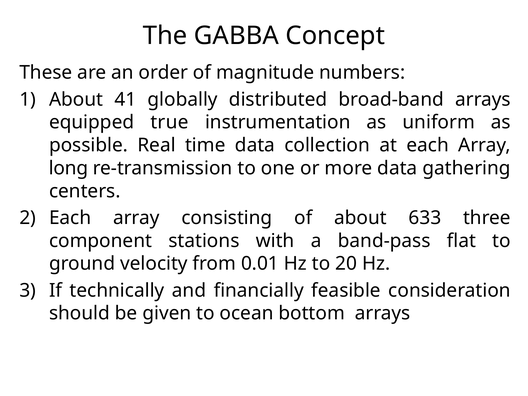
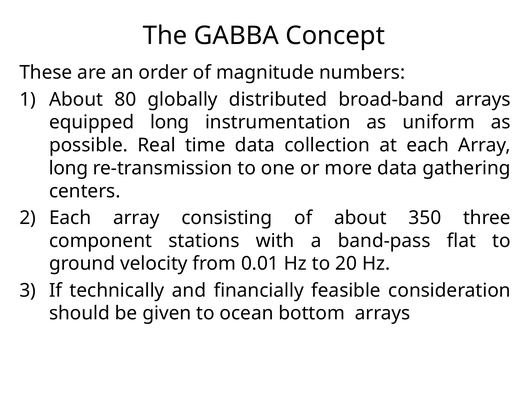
41: 41 -> 80
equipped true: true -> long
633: 633 -> 350
